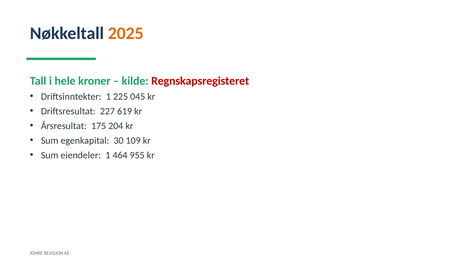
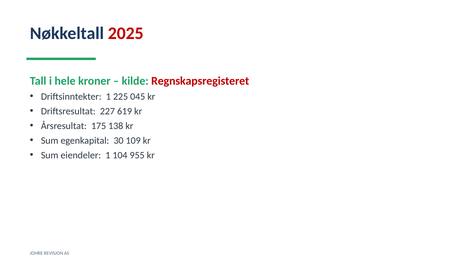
2025 colour: orange -> red
204: 204 -> 138
464: 464 -> 104
